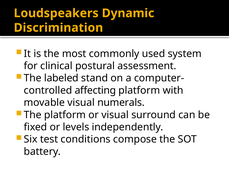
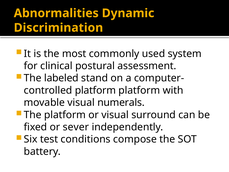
Loudspeakers: Loudspeakers -> Abnormalities
affecting at (95, 90): affecting -> platform
levels: levels -> sever
